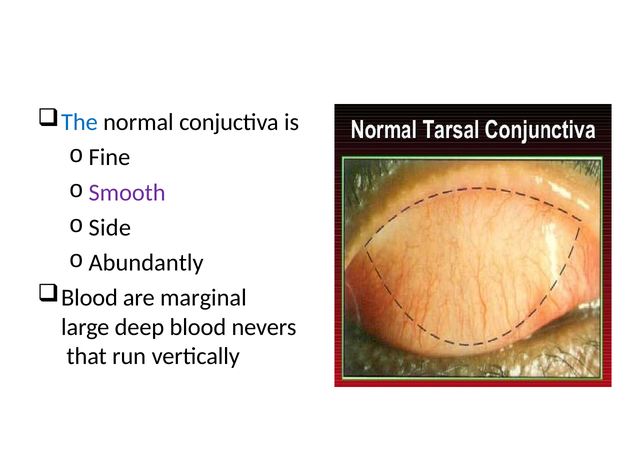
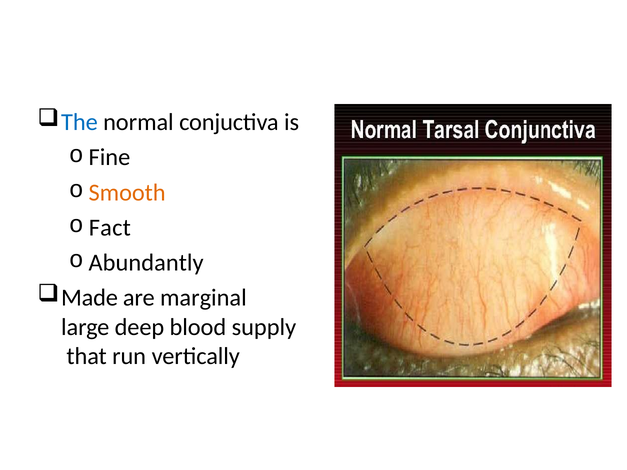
Smooth colour: purple -> orange
Side: Side -> Fact
Blood at (89, 298): Blood -> Made
nevers: nevers -> supply
